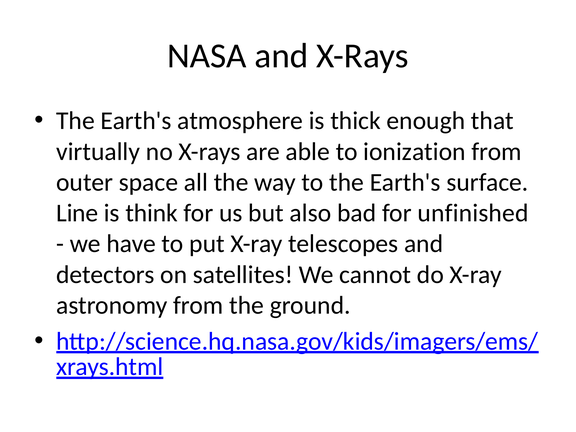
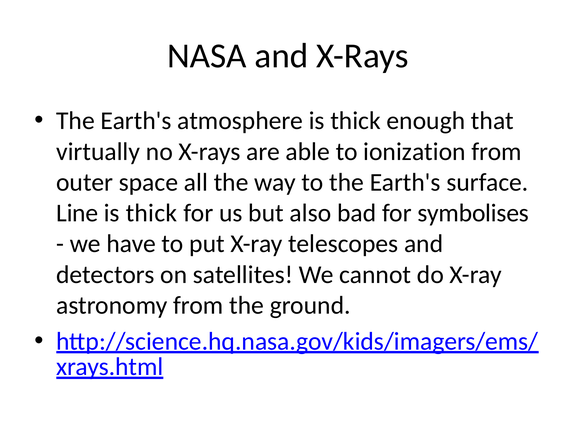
think at (152, 213): think -> thick
unfinished: unfinished -> symbolises
